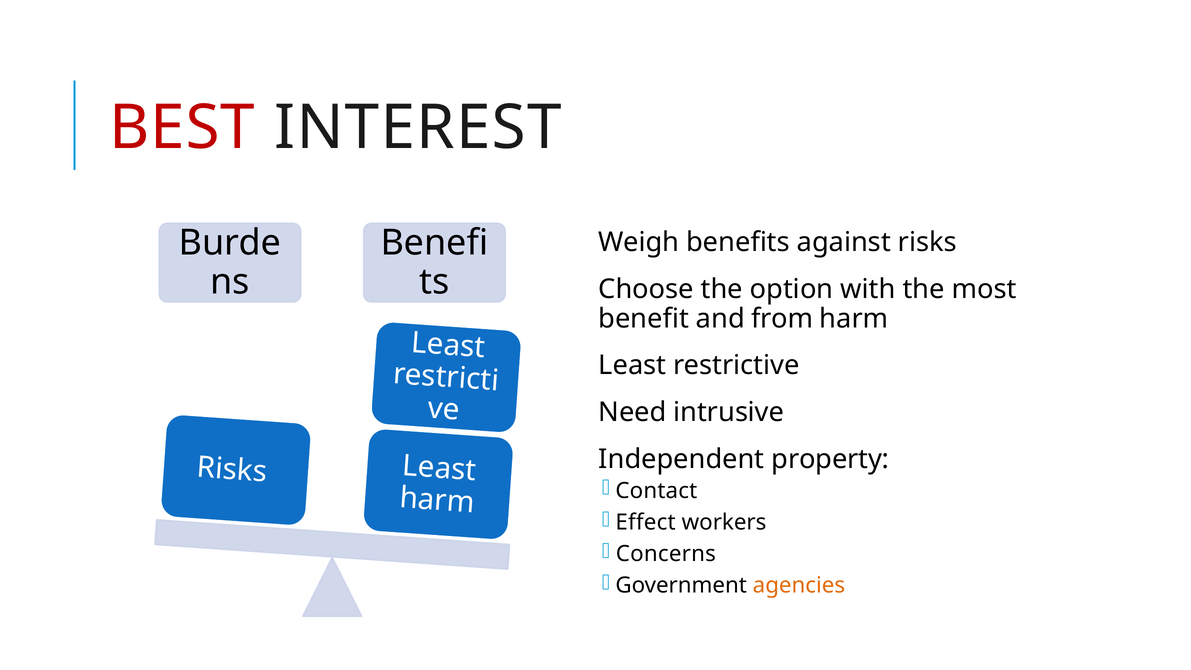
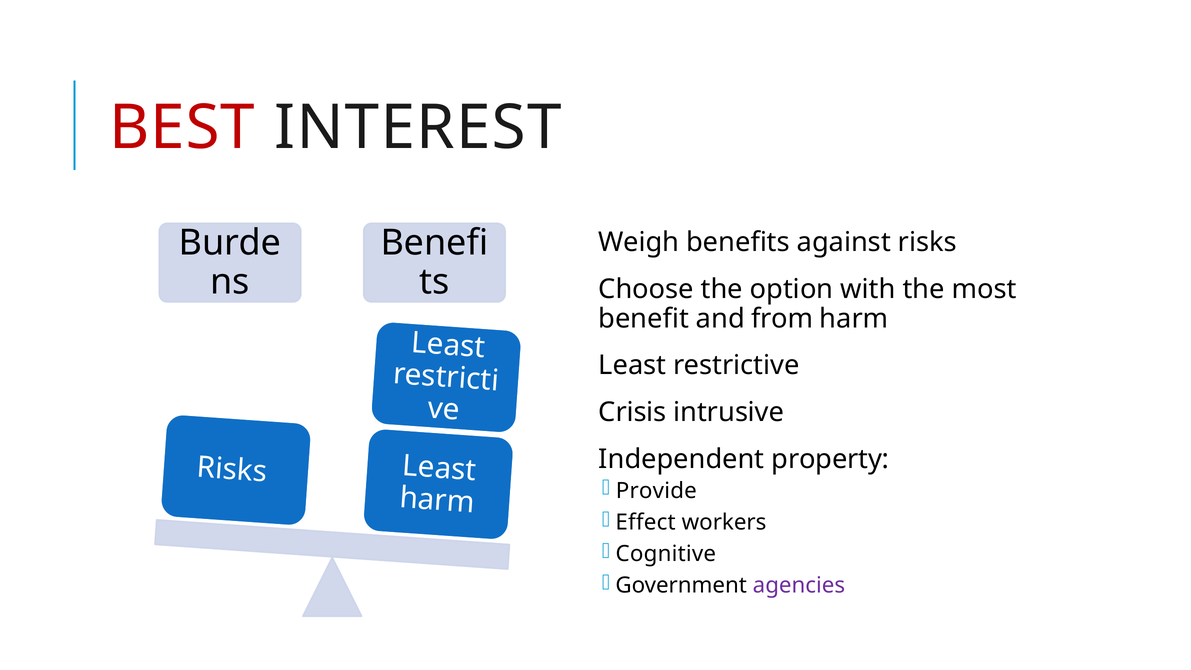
Need: Need -> Crisis
Contact: Contact -> Provide
Concerns: Concerns -> Cognitive
agencies colour: orange -> purple
